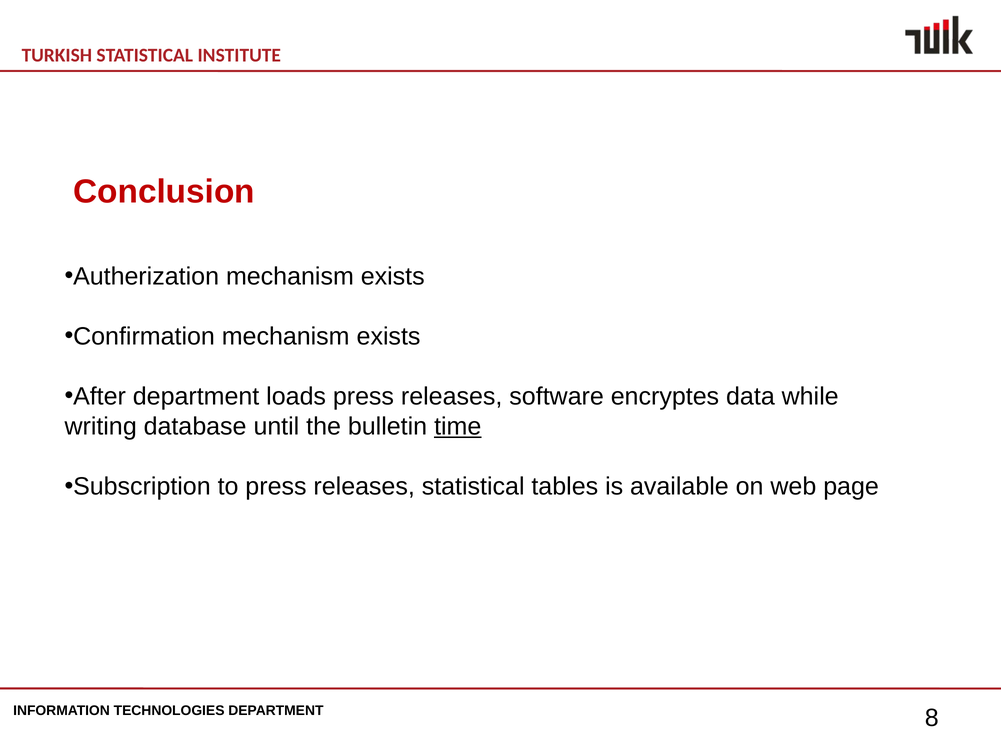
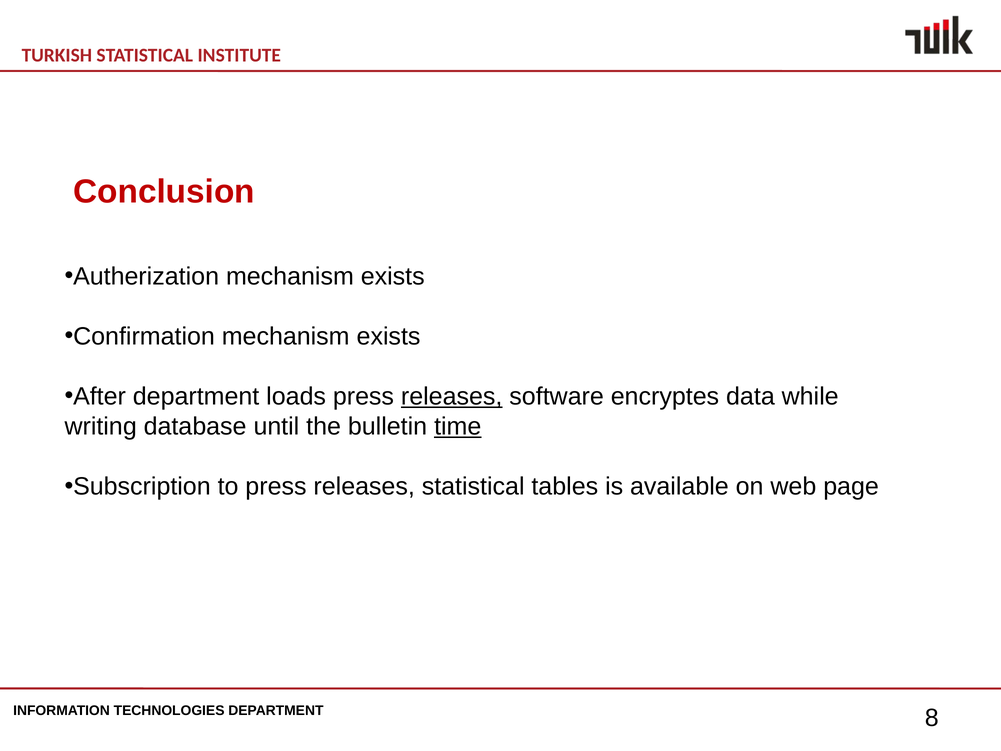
releases at (452, 396) underline: none -> present
